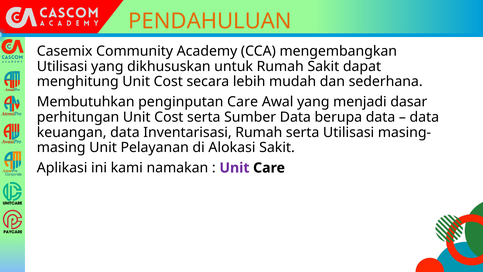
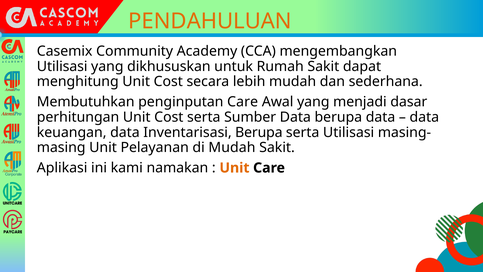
Inventarisasi Rumah: Rumah -> Berupa
di Alokasi: Alokasi -> Mudah
Unit at (234, 168) colour: purple -> orange
